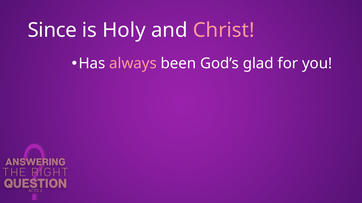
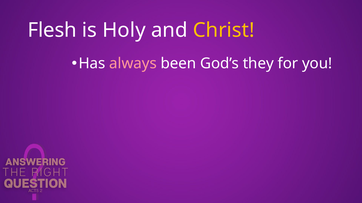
Since: Since -> Flesh
Christ colour: pink -> yellow
glad: glad -> they
